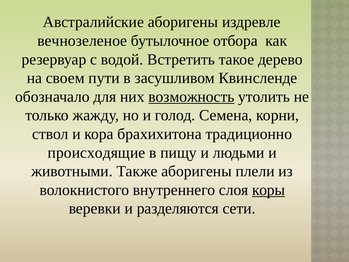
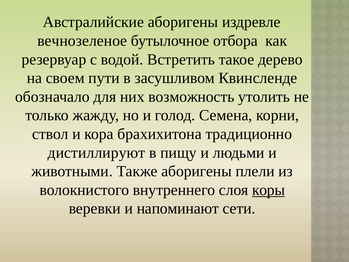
возможность underline: present -> none
происходящие: происходящие -> дистиллируют
разделяются: разделяются -> напоминают
